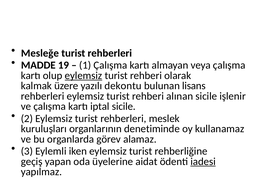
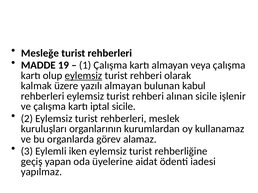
yazılı dekontu: dekontu -> almayan
lisans: lisans -> kabul
denetiminde: denetiminde -> kurumlardan
iadesi underline: present -> none
